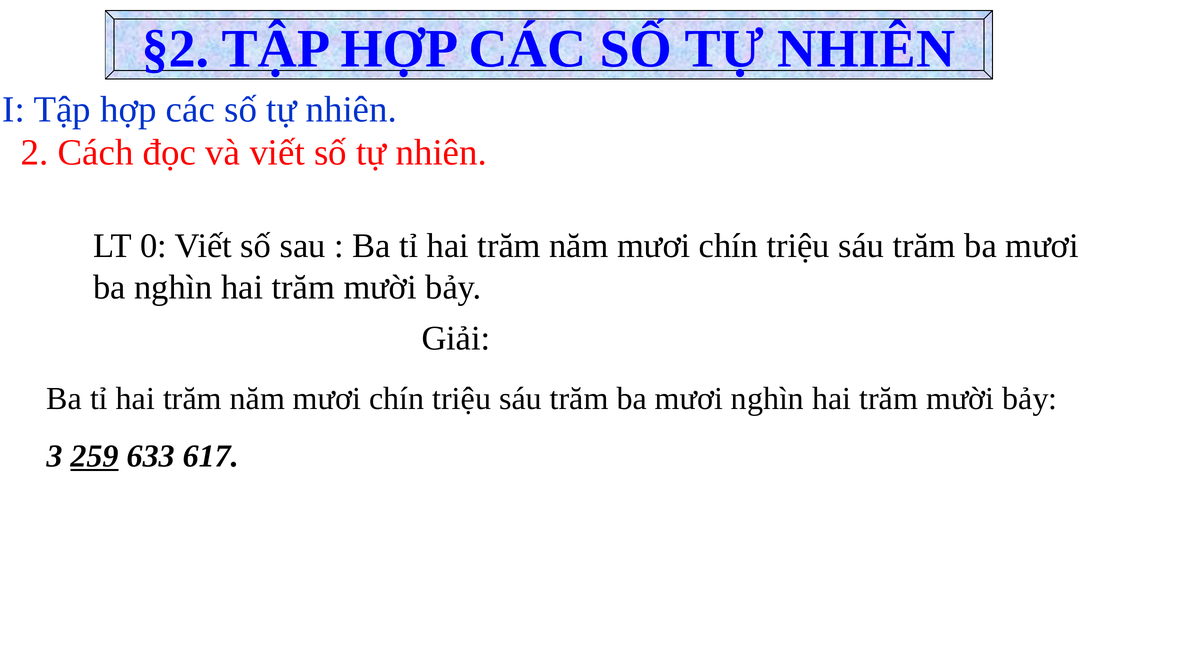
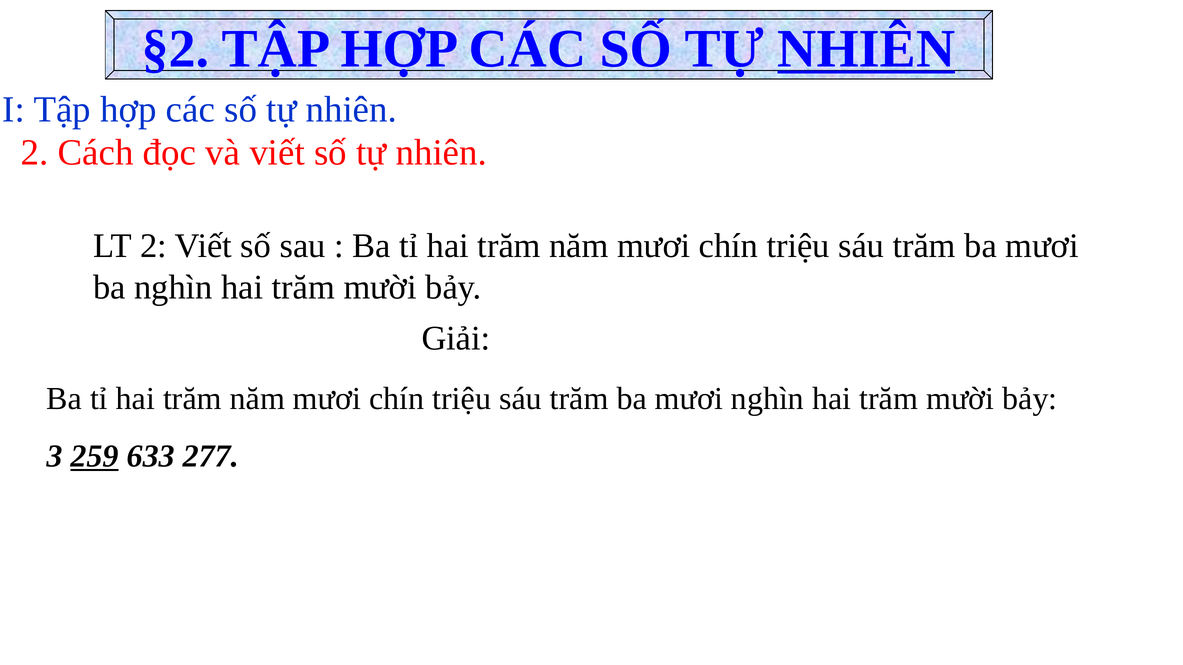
NHIÊN at (866, 49) underline: none -> present
LT 0: 0 -> 2
617: 617 -> 277
